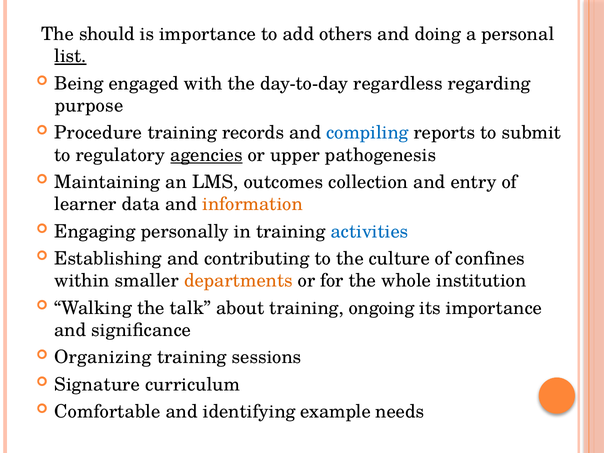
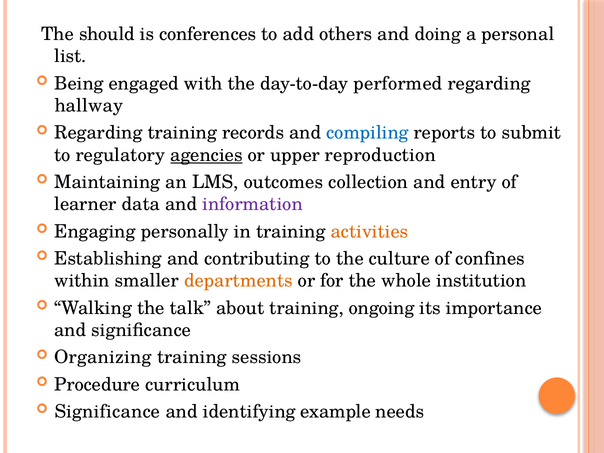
is importance: importance -> conferences
list underline: present -> none
regardless: regardless -> performed
purpose: purpose -> hallway
Procedure at (98, 133): Procedure -> Regarding
pathogenesis: pathogenesis -> reproduction
information colour: orange -> purple
activities colour: blue -> orange
Signature: Signature -> Procedure
Comfortable at (107, 412): Comfortable -> Significance
